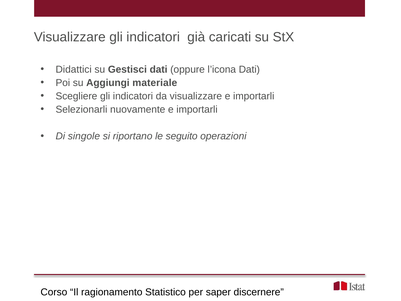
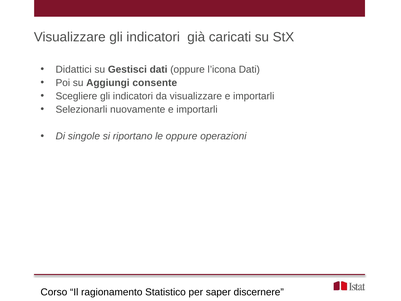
materiale: materiale -> consente
le seguito: seguito -> oppure
